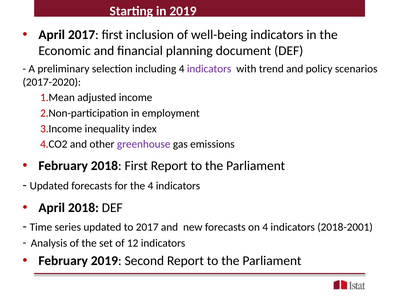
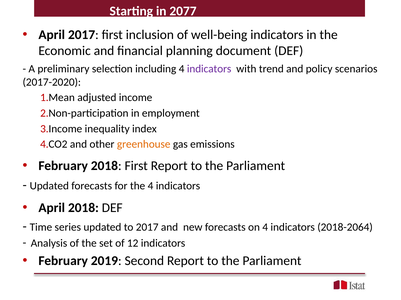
in 2019: 2019 -> 2077
greenhouse colour: purple -> orange
2018-2001: 2018-2001 -> 2018-2064
